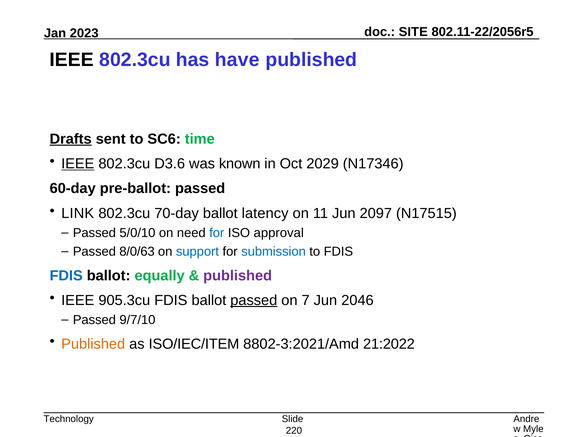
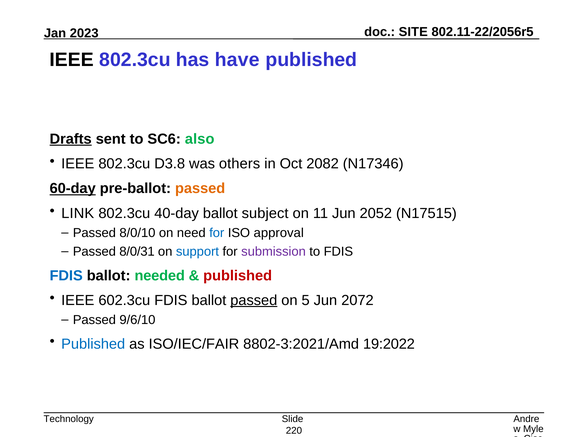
time: time -> also
IEEE at (78, 164) underline: present -> none
D3.6: D3.6 -> D3.8
known: known -> others
2029: 2029 -> 2082
60-day underline: none -> present
passed at (200, 189) colour: black -> orange
70-day: 70-day -> 40-day
latency: latency -> subject
2097: 2097 -> 2052
5/0/10: 5/0/10 -> 8/0/10
8/0/63: 8/0/63 -> 8/0/31
submission colour: blue -> purple
equally: equally -> needed
published at (238, 276) colour: purple -> red
905.3cu: 905.3cu -> 602.3cu
7: 7 -> 5
2046: 2046 -> 2072
9/7/10: 9/7/10 -> 9/6/10
Published at (93, 344) colour: orange -> blue
ISO/IEC/ITEM: ISO/IEC/ITEM -> ISO/IEC/FAIR
21:2022: 21:2022 -> 19:2022
